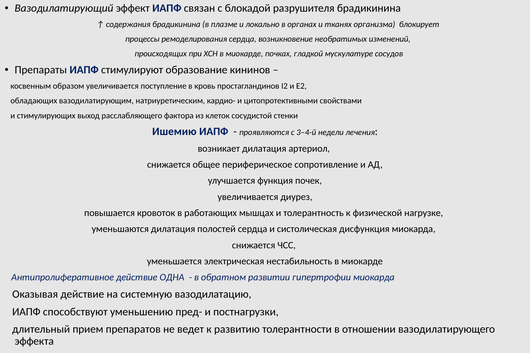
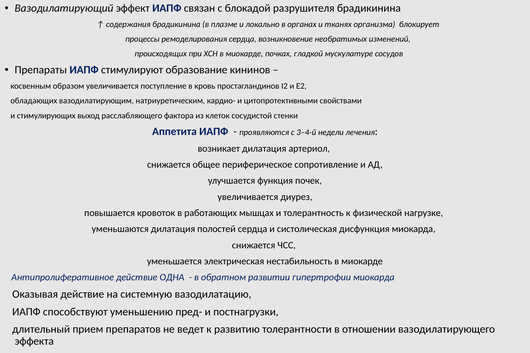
Ишемию: Ишемию -> Аппетита
